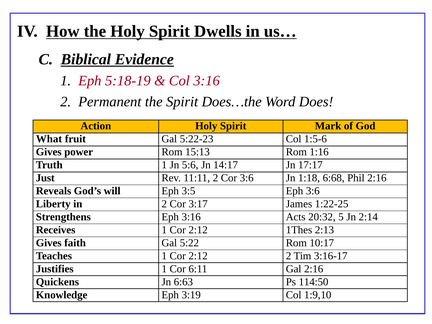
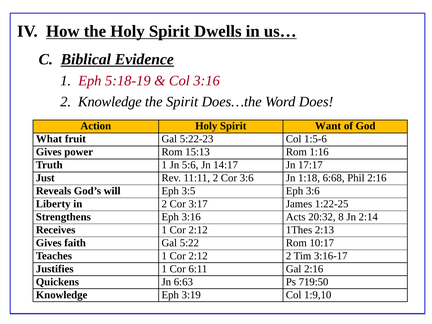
2 Permanent: Permanent -> Knowledge
Mark: Mark -> Want
5: 5 -> 8
114:50: 114:50 -> 719:50
